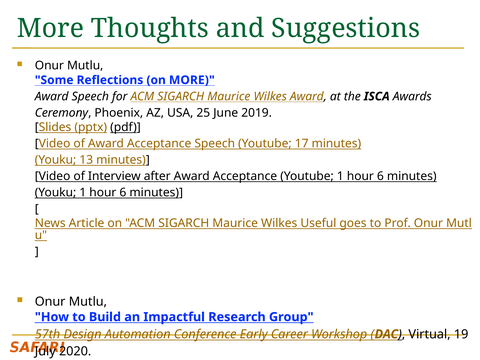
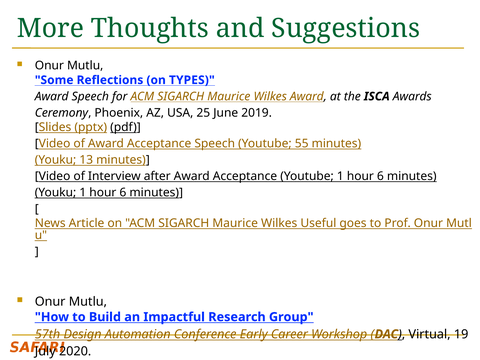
on MORE: MORE -> TYPES
17: 17 -> 55
